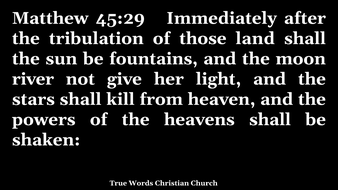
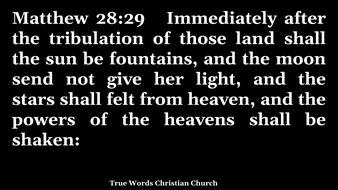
45:29: 45:29 -> 28:29
river: river -> send
kill: kill -> felt
